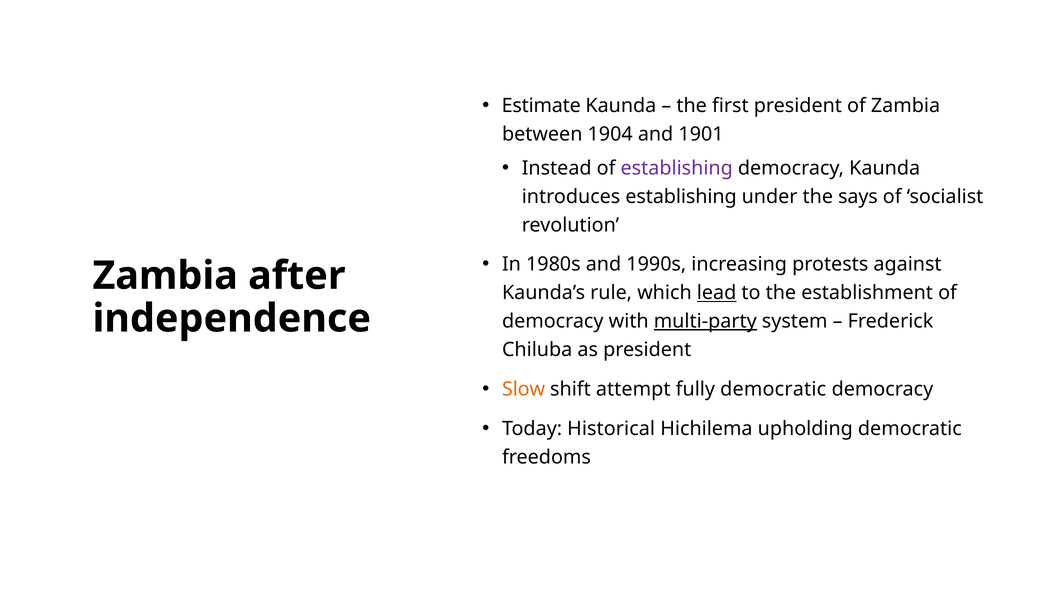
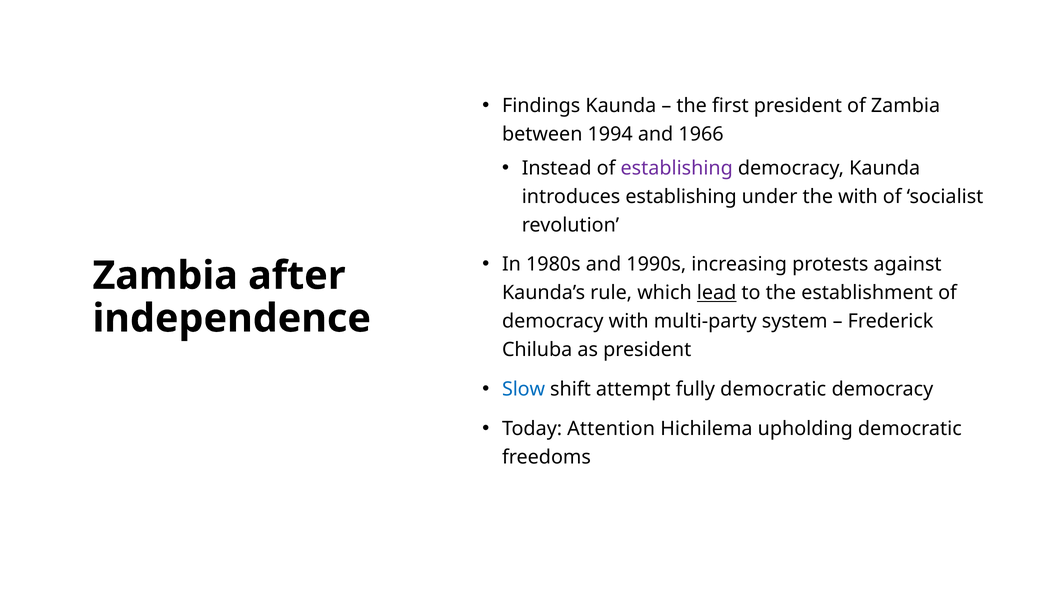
Estimate: Estimate -> Findings
1904: 1904 -> 1994
1901: 1901 -> 1966
the says: says -> with
multi-party underline: present -> none
Slow colour: orange -> blue
Historical: Historical -> Attention
